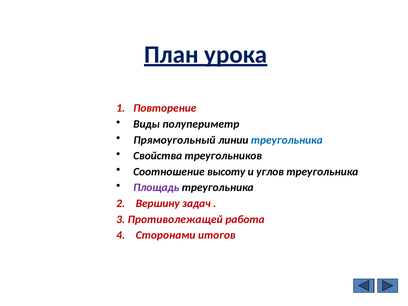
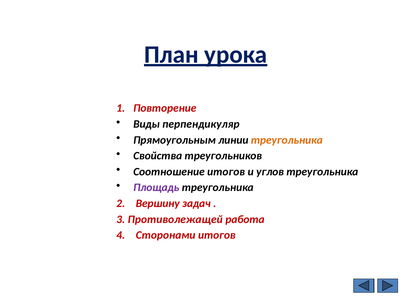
полупериметр: полупериметр -> перпендикуляр
Прямоугольный: Прямоугольный -> Прямоугольным
треугольника at (287, 140) colour: blue -> orange
Соотношение высоту: высоту -> итогов
